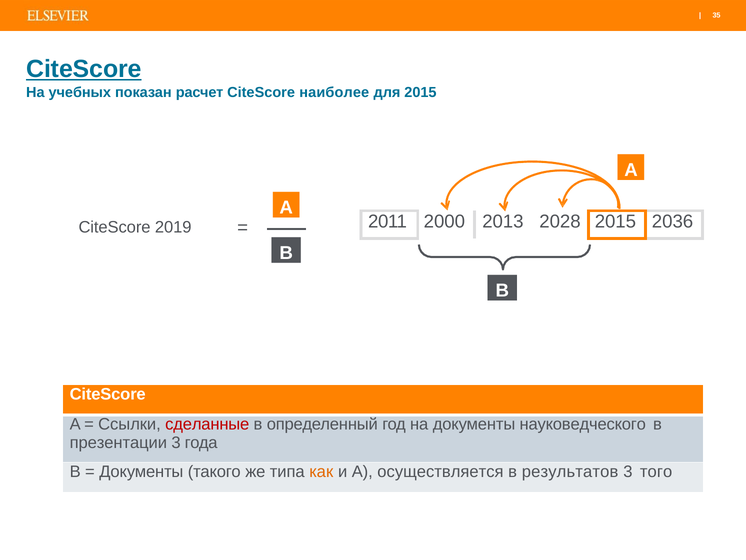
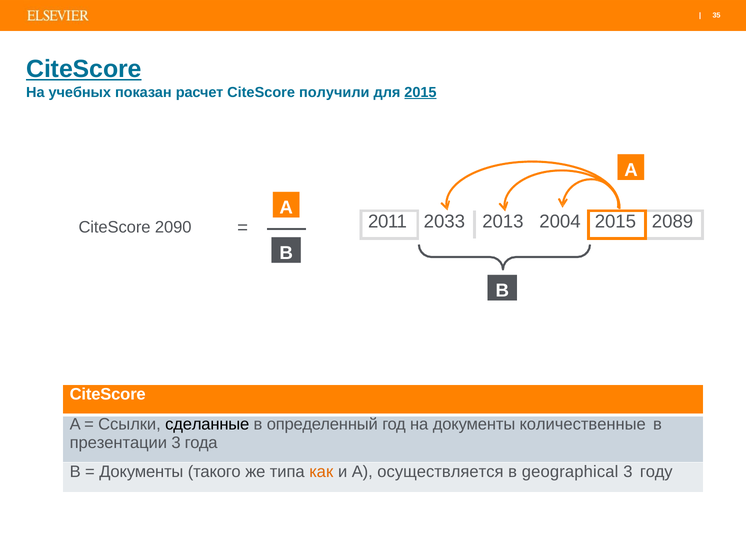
наиболее: наиболее -> получили
2015 at (420, 92) underline: none -> present
2000: 2000 -> 2033
2028: 2028 -> 2004
2036: 2036 -> 2089
2019: 2019 -> 2090
сделанные colour: red -> black
науковедческого: науковедческого -> количественные
результатов: результатов -> geographical
того: того -> году
